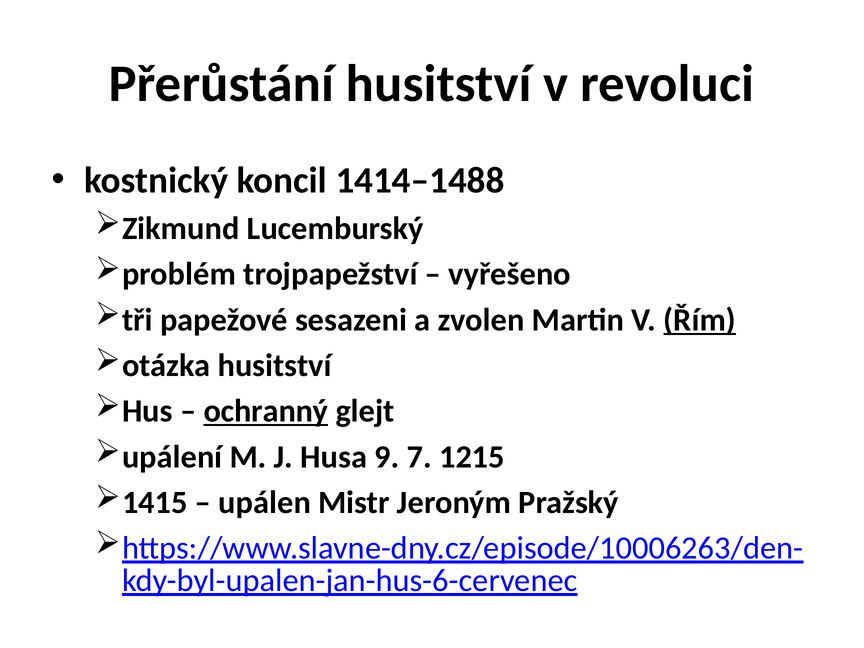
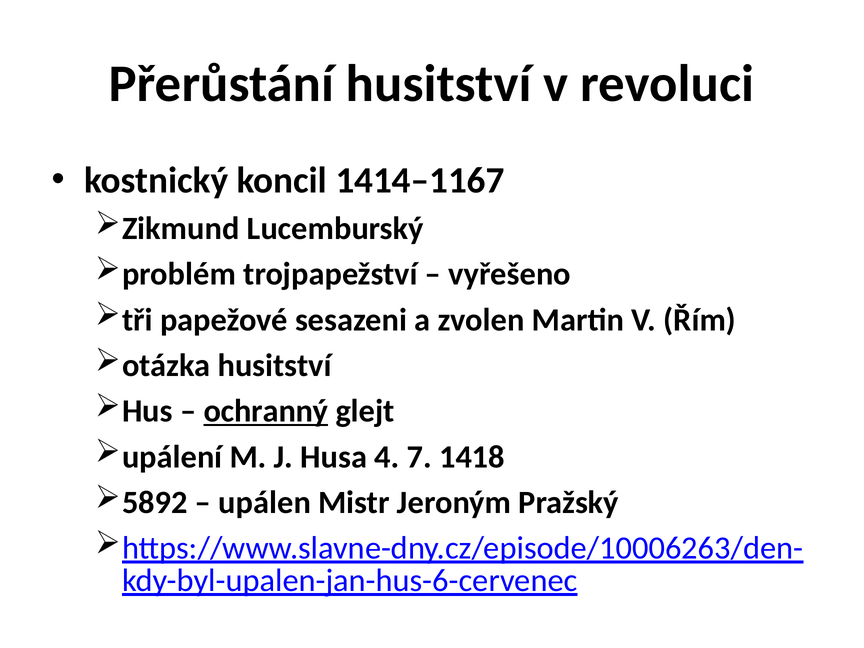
1414–1488: 1414–1488 -> 1414–1167
Řím underline: present -> none
9: 9 -> 4
1215: 1215 -> 1418
1415: 1415 -> 5892
